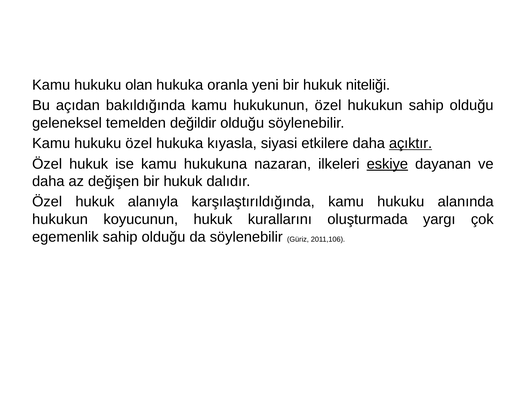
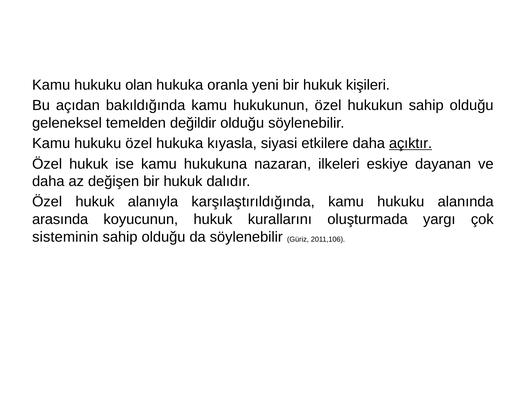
niteliği: niteliği -> kişileri
eskiye underline: present -> none
hukukun at (60, 219): hukukun -> arasında
egemenlik: egemenlik -> sisteminin
